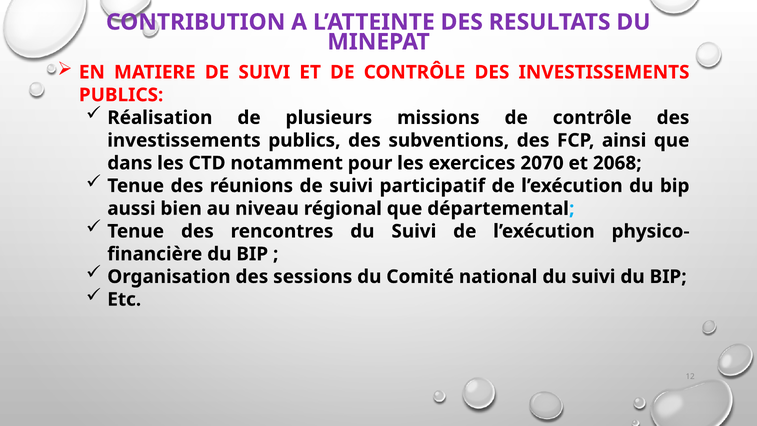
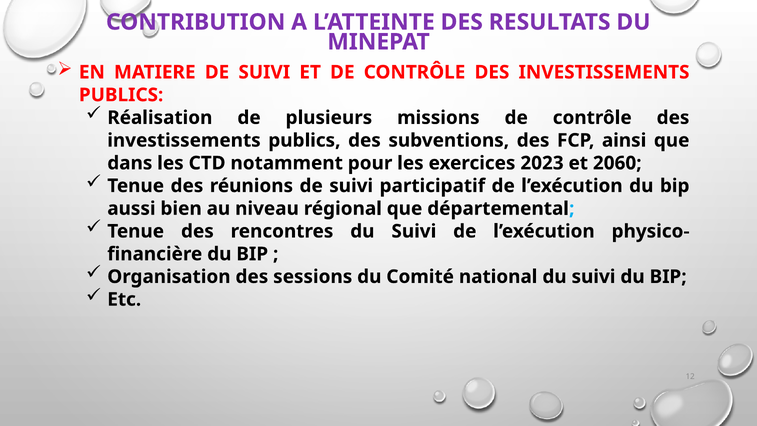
2070: 2070 -> 2023
2068: 2068 -> 2060
